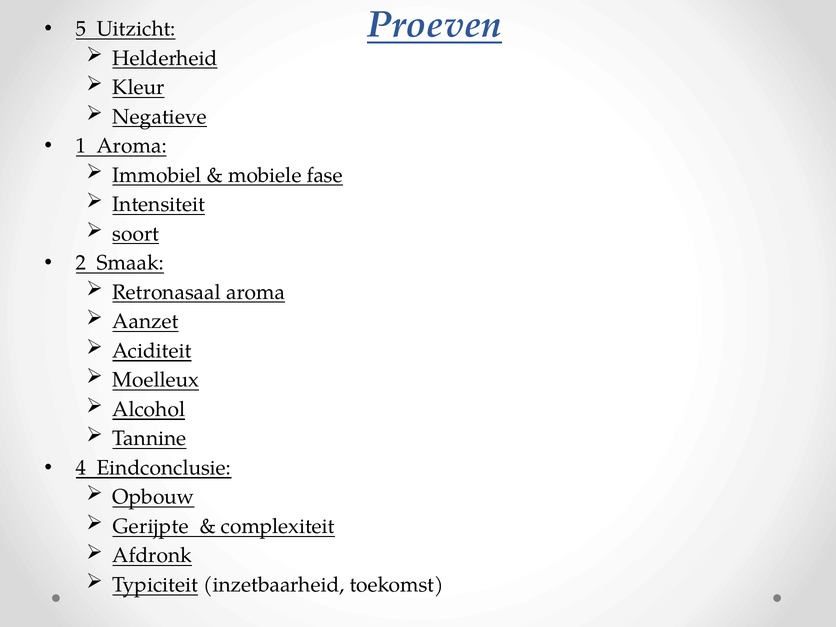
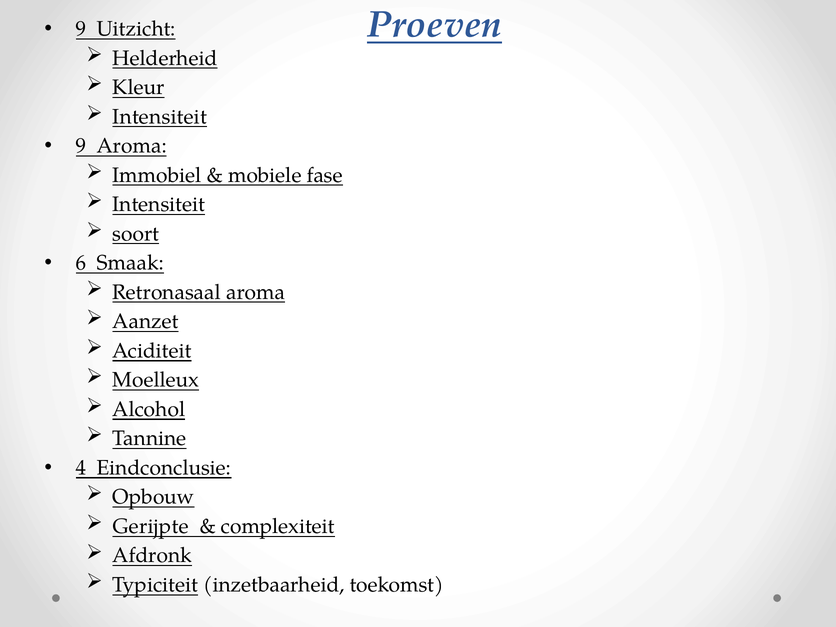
5 at (81, 29): 5 -> 9
Negatieve at (160, 117): Negatieve -> Intensiteit
1 at (81, 146): 1 -> 9
2: 2 -> 6
